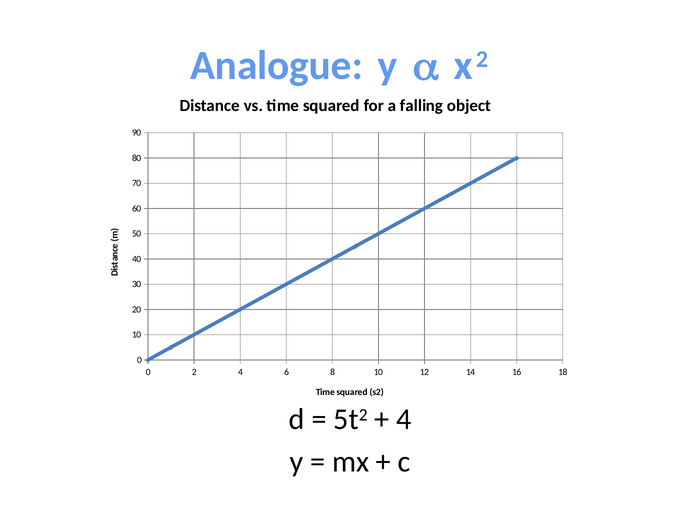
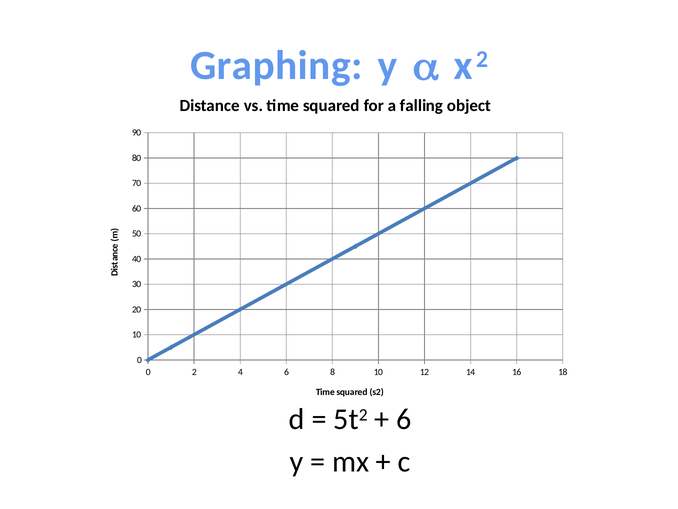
Analogue: Analogue -> Graphing
4 at (404, 419): 4 -> 6
